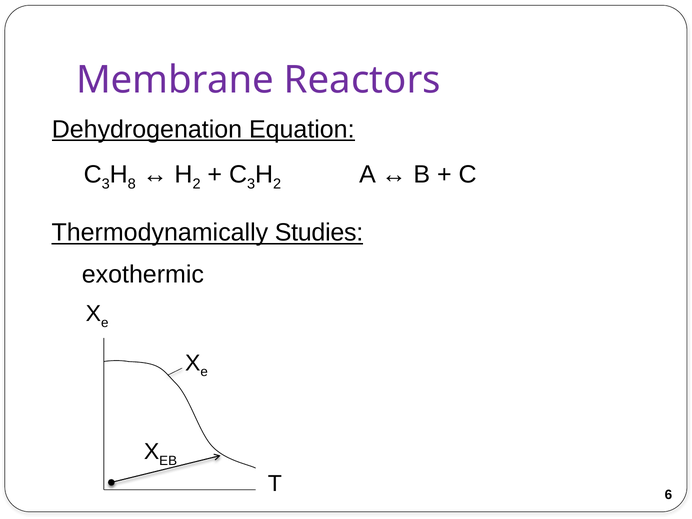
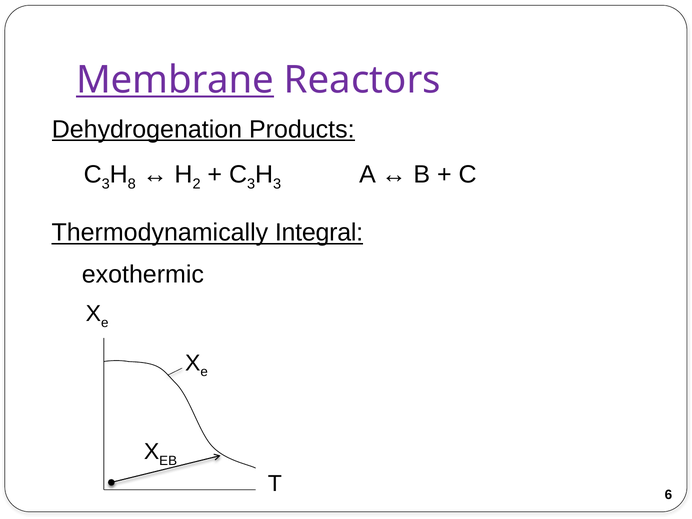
Membrane underline: none -> present
Equation: Equation -> Products
2 at (277, 184): 2 -> 3
Studies: Studies -> Integral
